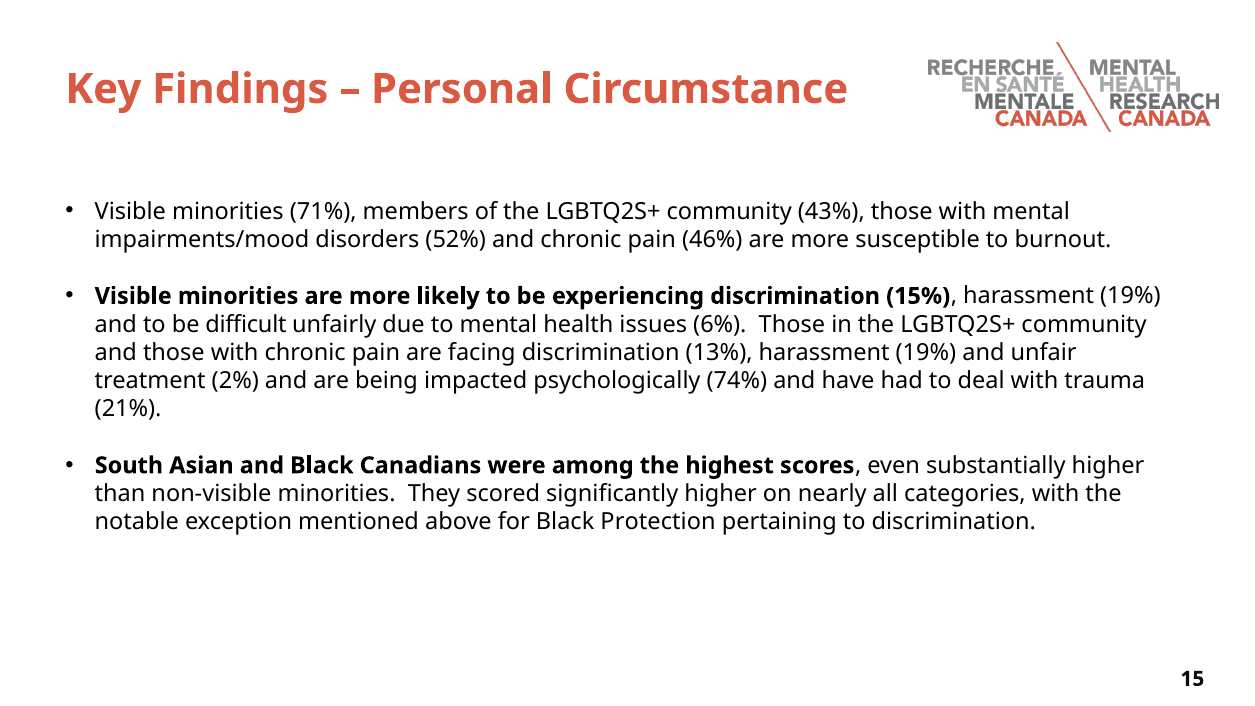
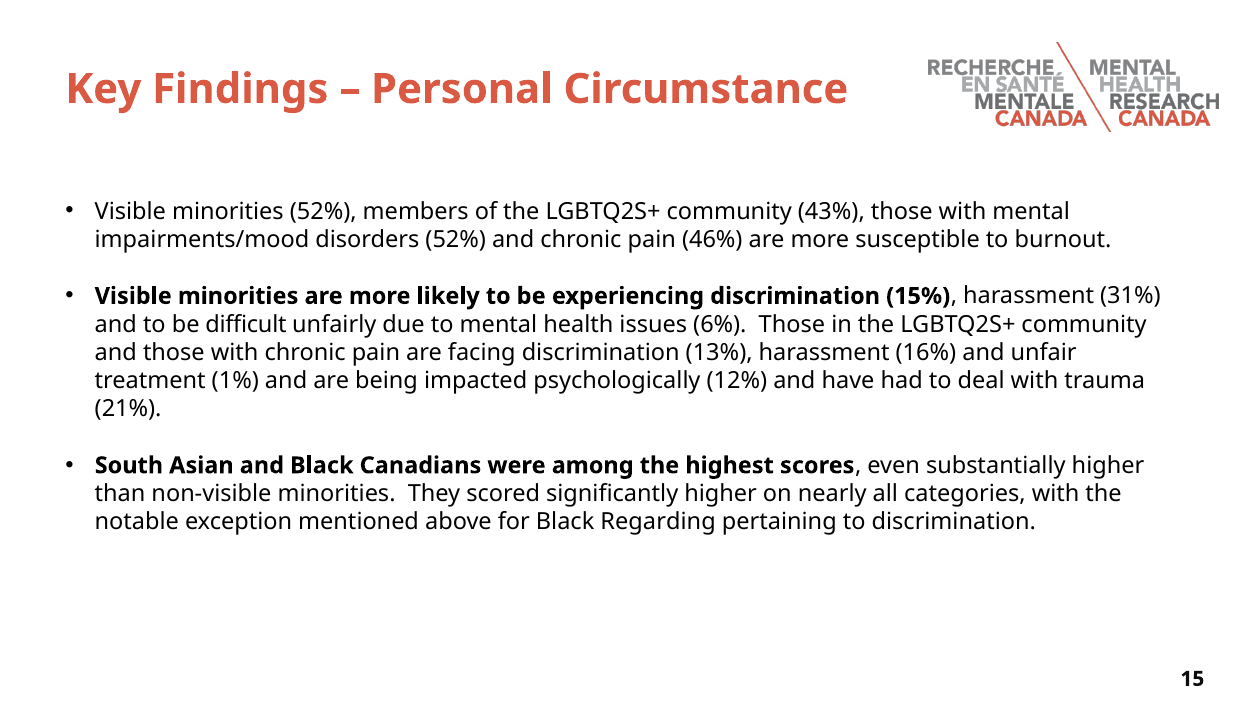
minorities 71%: 71% -> 52%
19% at (1130, 296): 19% -> 31%
13% harassment 19%: 19% -> 16%
2%: 2% -> 1%
74%: 74% -> 12%
Protection: Protection -> Regarding
